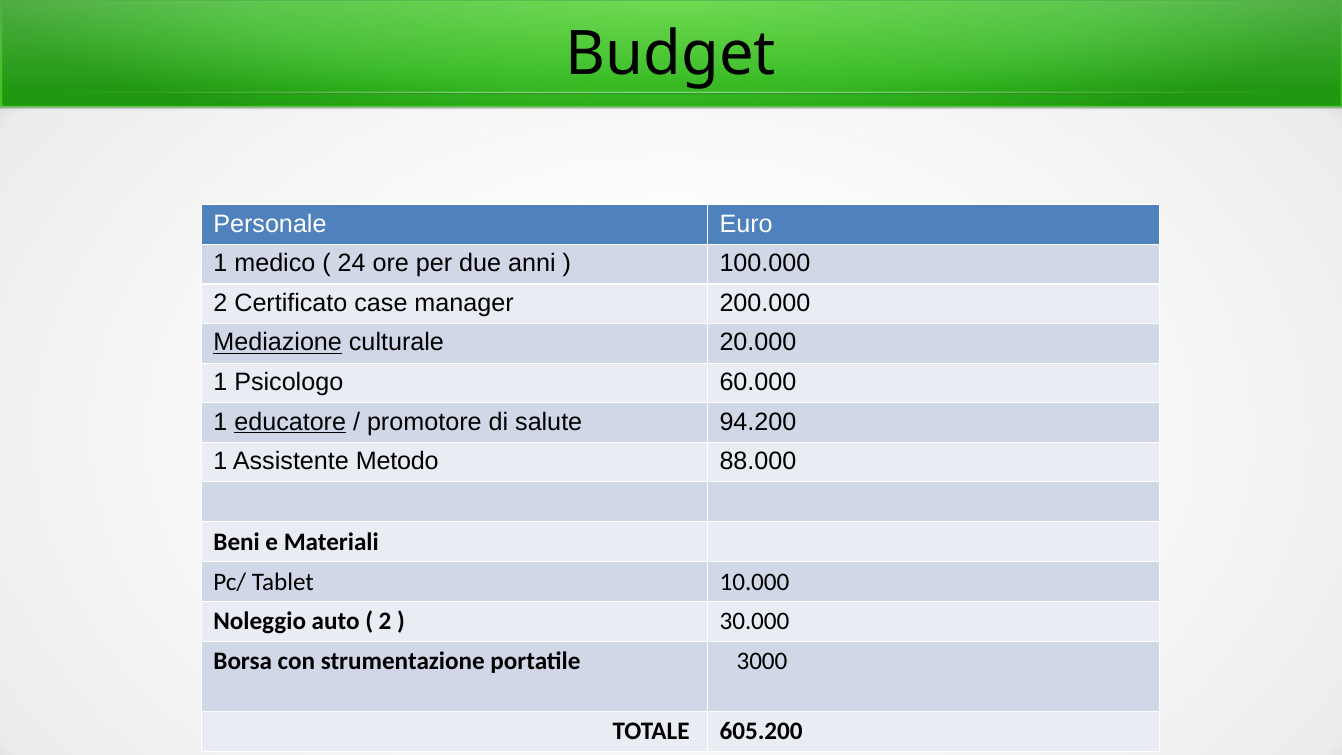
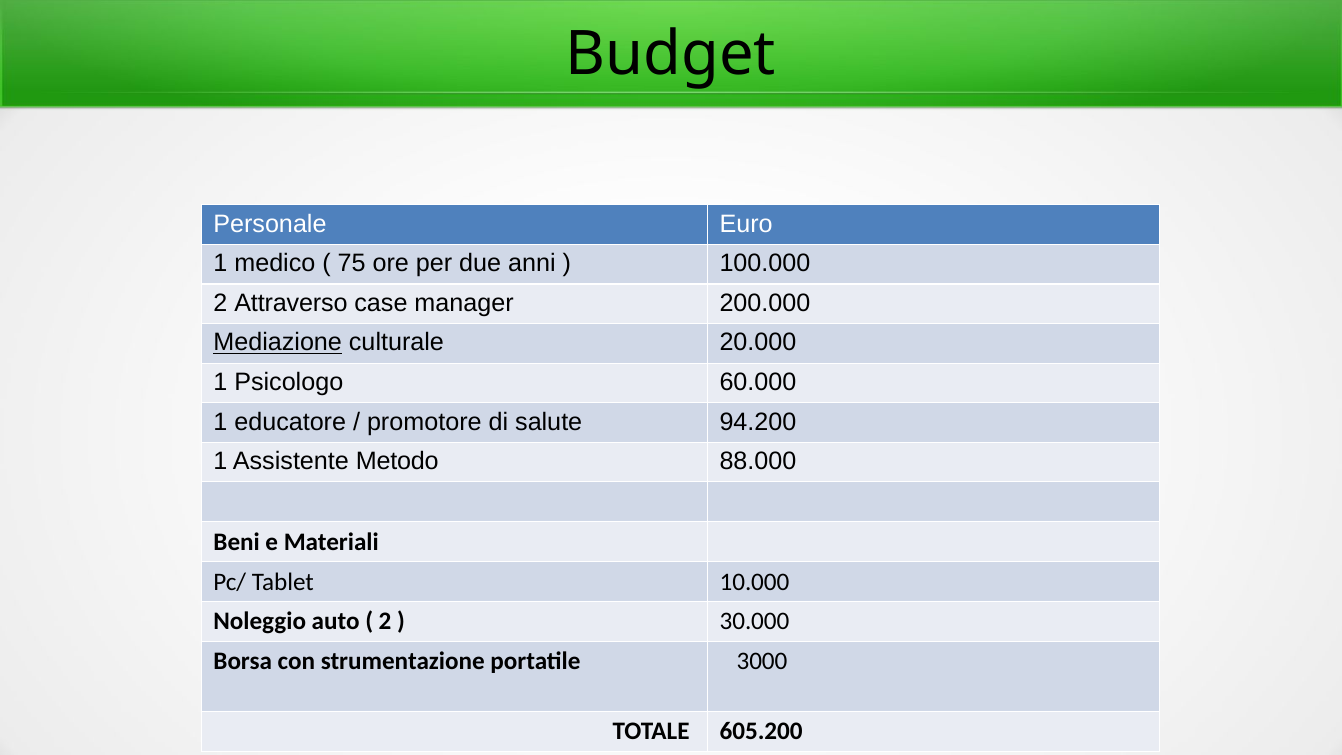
24: 24 -> 75
Certificato: Certificato -> Attraverso
educatore underline: present -> none
